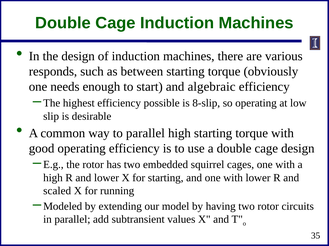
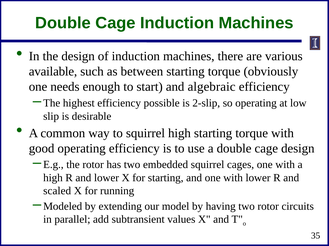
responds: responds -> available
8-slip: 8-slip -> 2-slip
to parallel: parallel -> squirrel
